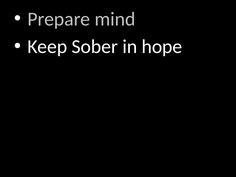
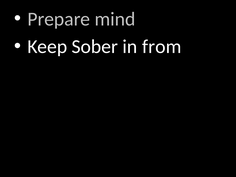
hope: hope -> from
